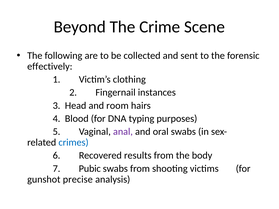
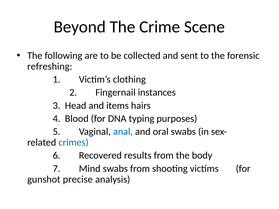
effectively: effectively -> refreshing
room: room -> items
anal colour: purple -> blue
Pubic: Pubic -> Mind
